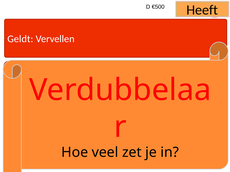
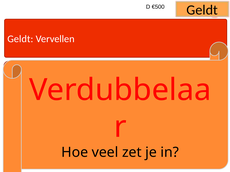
Heeft at (202, 10): Heeft -> Geldt
